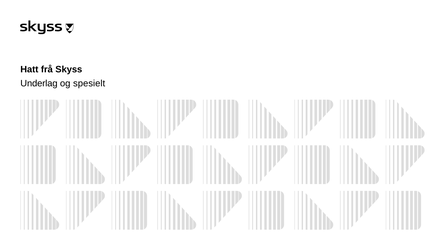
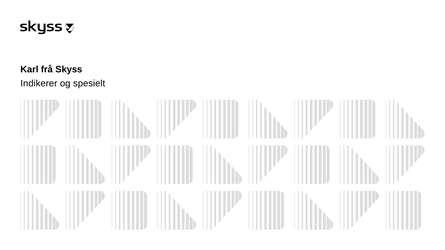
Hatt: Hatt -> Karl
Underlag: Underlag -> Indikerer
